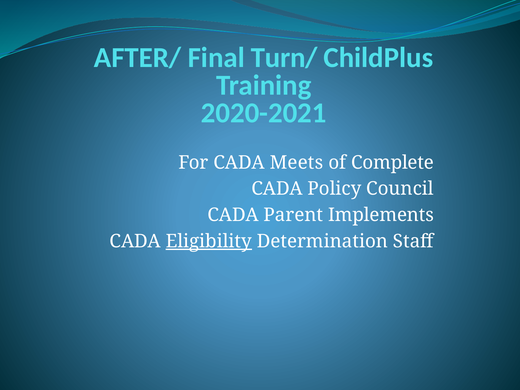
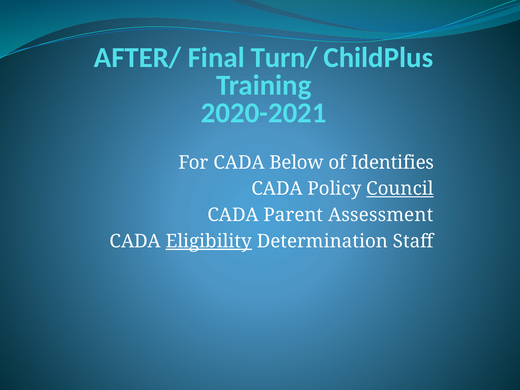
Meets: Meets -> Below
Complete: Complete -> Identifies
Council underline: none -> present
Implements: Implements -> Assessment
